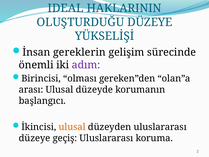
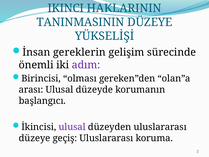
IDEAL: IDEAL -> IKINCI
OLUŞTURDUĞU: OLUŞTURDUĞU -> TANINMASININ
ulusal at (72, 127) colour: orange -> purple
